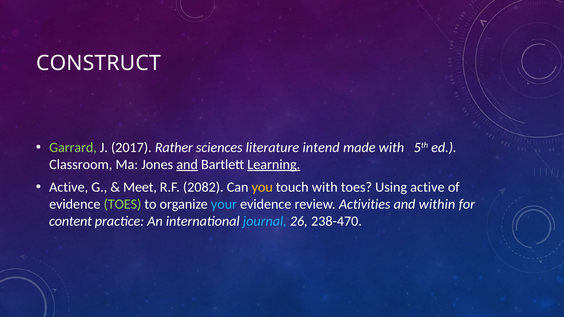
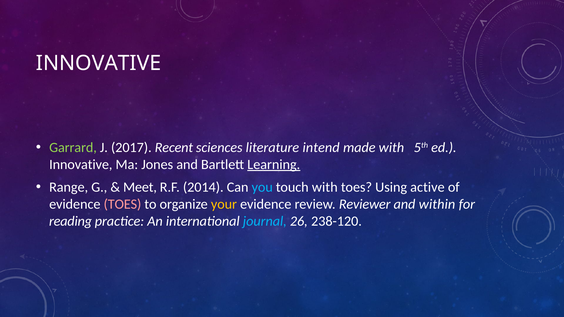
CONSTRUCT at (98, 63): CONSTRUCT -> INNOVATIVE
Rather: Rather -> Recent
Classroom at (81, 165): Classroom -> Innovative
and at (187, 165) underline: present -> none
Active at (69, 187): Active -> Range
2082: 2082 -> 2014
you colour: yellow -> light blue
TOES at (122, 204) colour: light green -> pink
your colour: light blue -> yellow
Activities: Activities -> Reviewer
content: content -> reading
238-470: 238-470 -> 238-120
